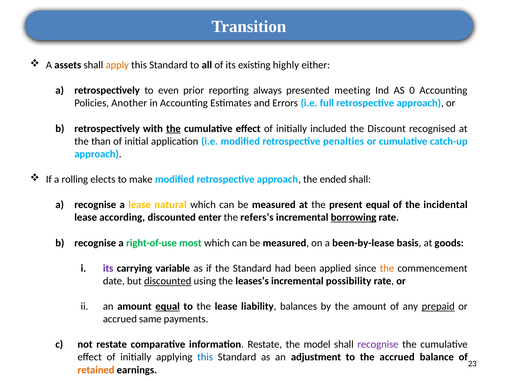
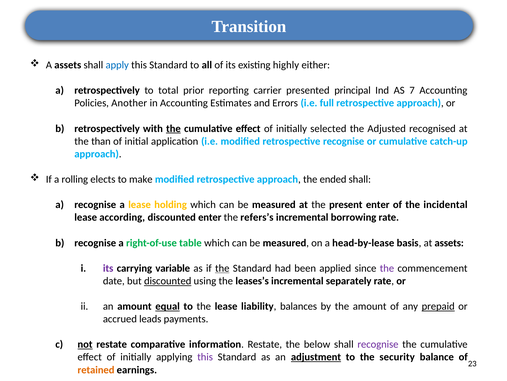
apply colour: orange -> blue
even: even -> total
always: always -> carrier
meeting: meeting -> principal
0: 0 -> 7
included: included -> selected
Discount: Discount -> Adjusted
retrospective penalties: penalties -> recognise
natural: natural -> holding
present equal: equal -> enter
borrowing underline: present -> none
most: most -> table
been-by-lease: been-by-lease -> head-by-lease
at goods: goods -> assets
the at (222, 268) underline: none -> present
the at (387, 268) colour: orange -> purple
possibility: possibility -> separately
same: same -> leads
not underline: none -> present
model: model -> below
this at (205, 356) colour: blue -> purple
adjustment underline: none -> present
the accrued: accrued -> security
